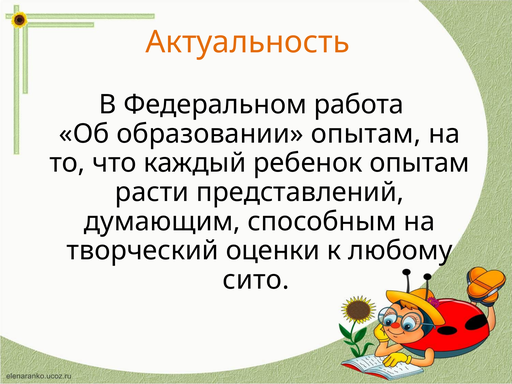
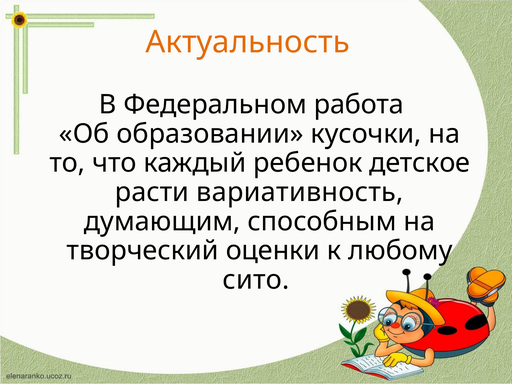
образовании опытам: опытам -> кусочки
ребенок опытам: опытам -> детское
представлений: представлений -> вариативность
